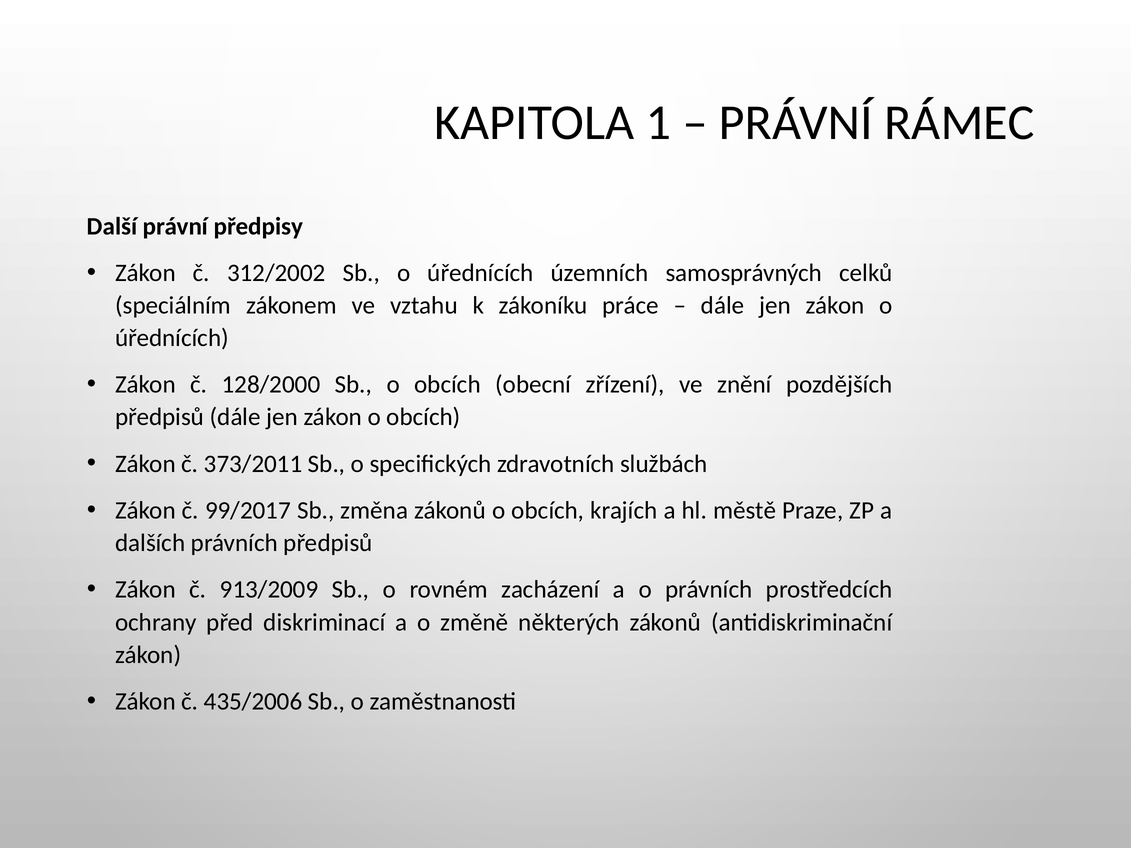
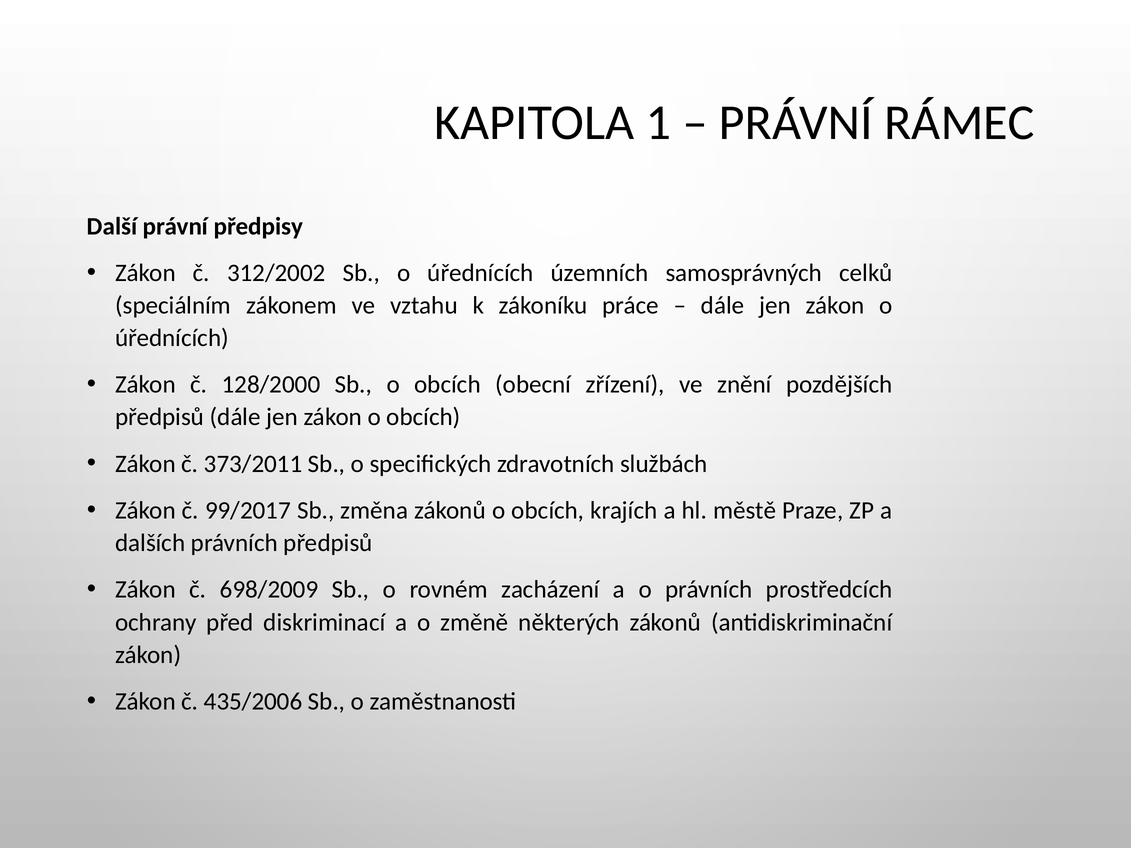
913/2009: 913/2009 -> 698/2009
